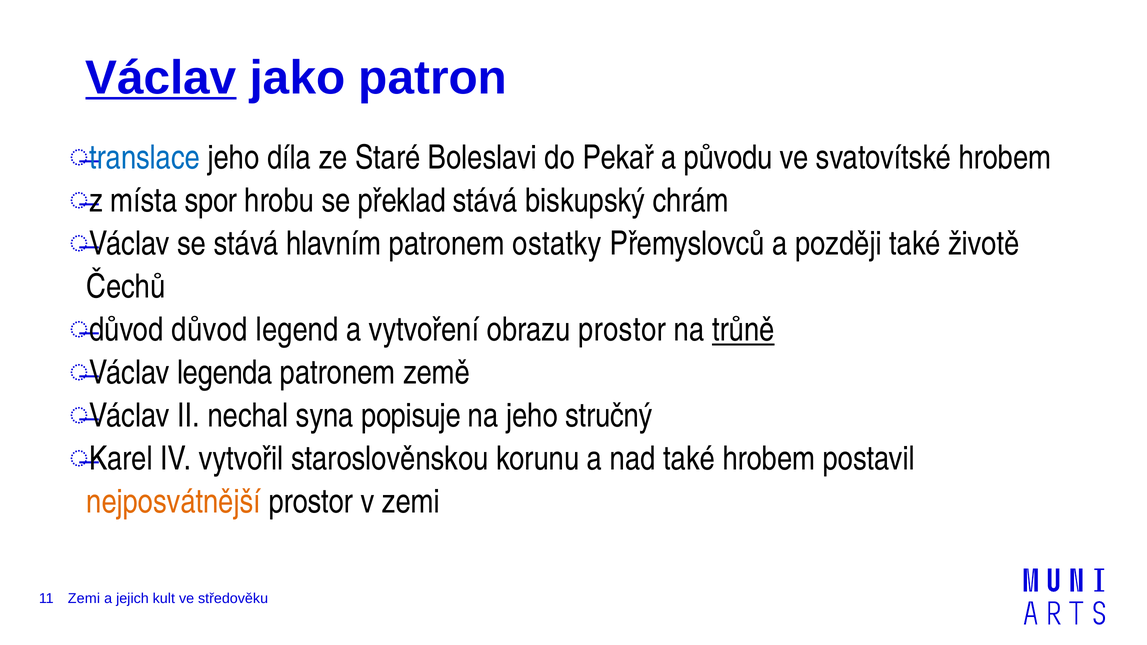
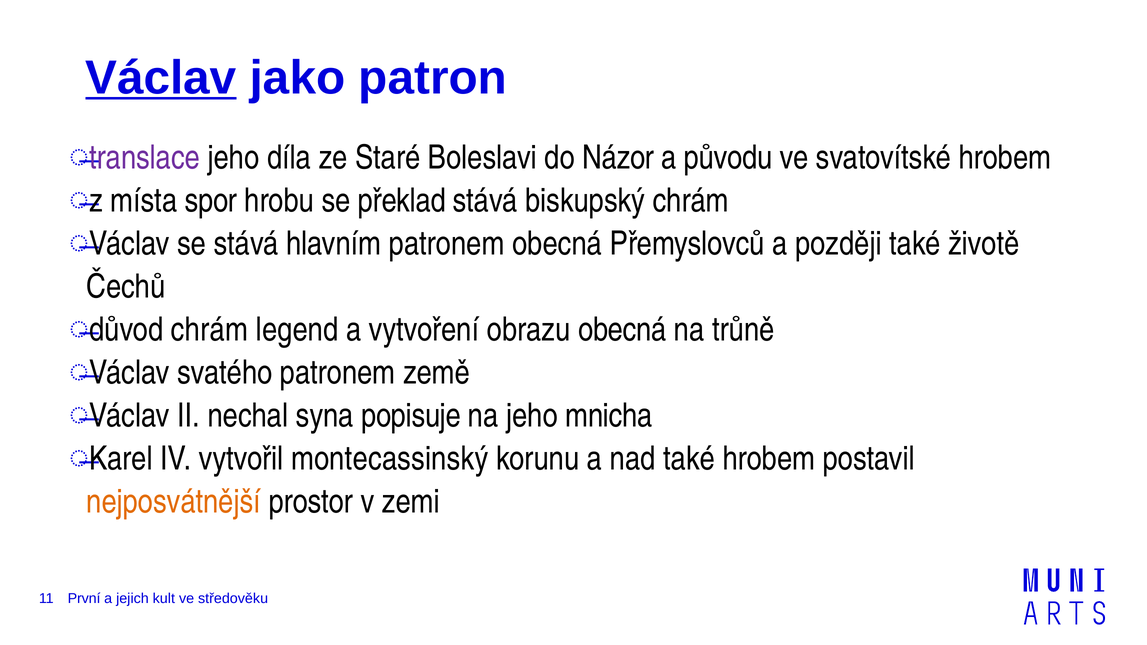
translace colour: blue -> purple
Pekař: Pekař -> Názor
patronem ostatky: ostatky -> obecná
důvod důvod: důvod -> chrám
obrazu prostor: prostor -> obecná
trůně underline: present -> none
legenda: legenda -> svatého
stručný: stručný -> mnicha
staroslověnskou: staroslověnskou -> montecassinský
11 Zemi: Zemi -> První
